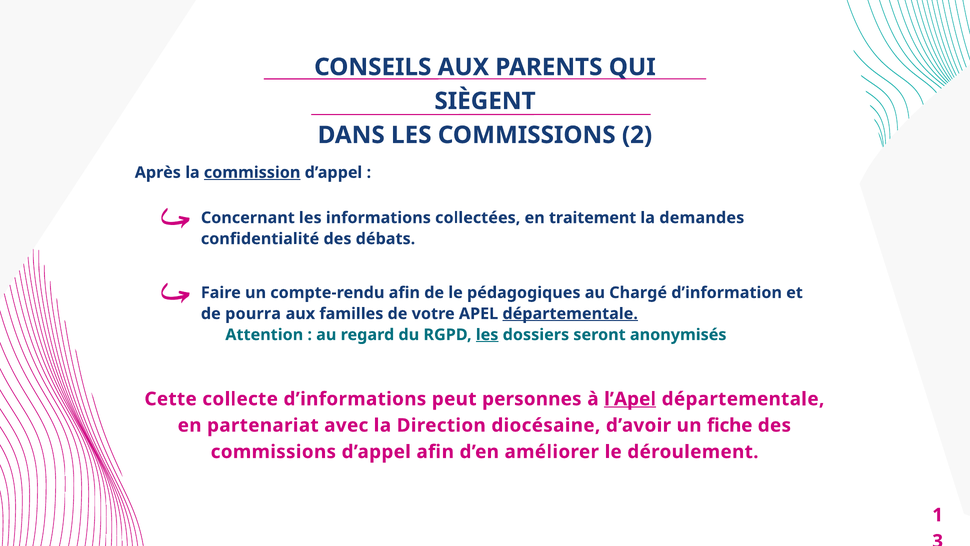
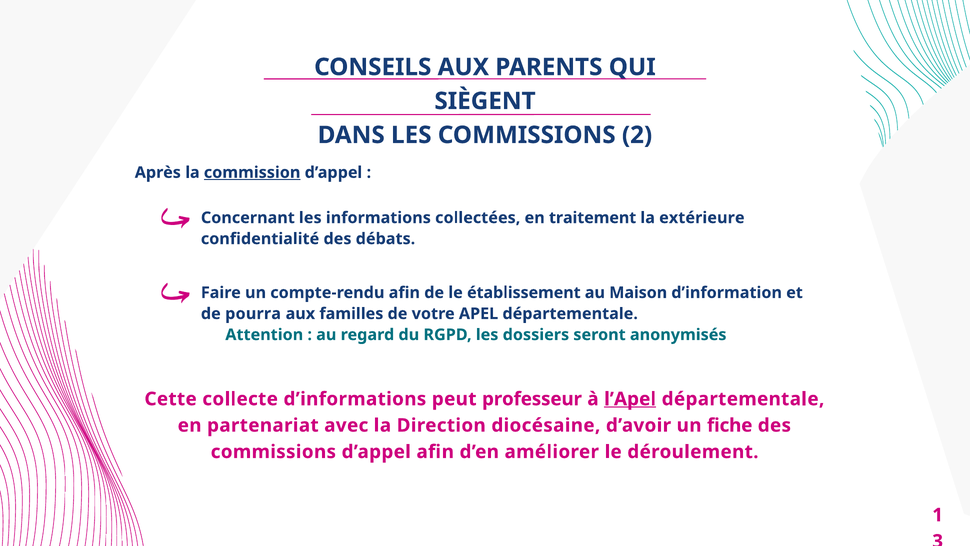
demandes: demandes -> extérieure
pédagogiques: pédagogiques -> établissement
Chargé: Chargé -> Maison
départementale at (570, 314) underline: present -> none
les at (487, 335) underline: present -> none
personnes: personnes -> professeur
